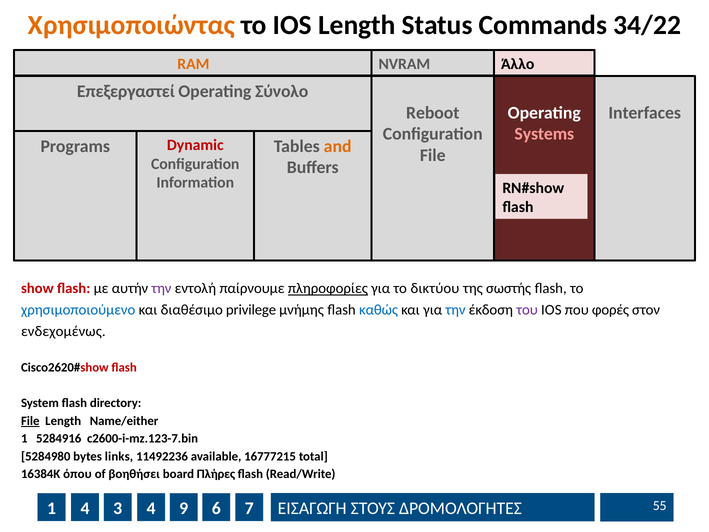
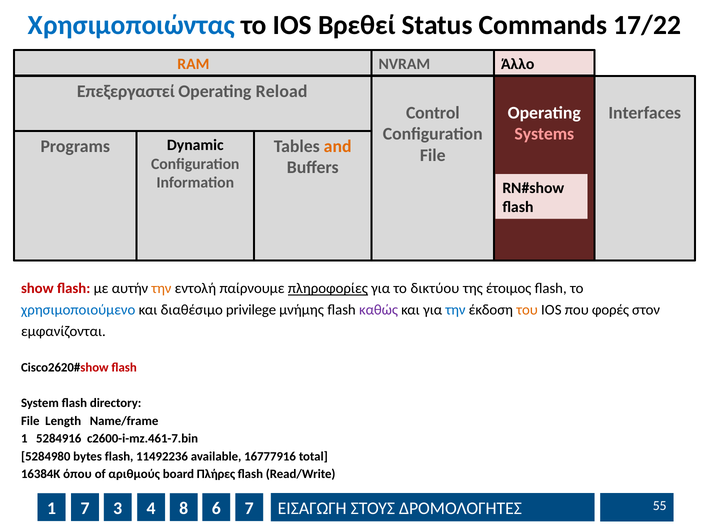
Χρησιμοποιώντας colour: orange -> blue
IOS Length: Length -> Βρεθεί
34/22: 34/22 -> 17/22
Σύνολο: Σύνολο -> Reload
Reboot: Reboot -> Control
Dynamic colour: red -> black
την at (161, 288) colour: purple -> orange
σωστής: σωστής -> έτοιμος
καθώς colour: blue -> purple
του colour: purple -> orange
ενδεχομένως: ενδεχομένως -> εμφανίζονται
File at (30, 421) underline: present -> none
Name/either: Name/either -> Name/frame
c2600-i-mz.123-7.bin: c2600-i-mz.123-7.bin -> c2600-i-mz.461-7.bin
bytes links: links -> flash
16777215: 16777215 -> 16777916
βοηθήσει: βοηθήσει -> αριθμούς
1 4: 4 -> 7
9: 9 -> 8
